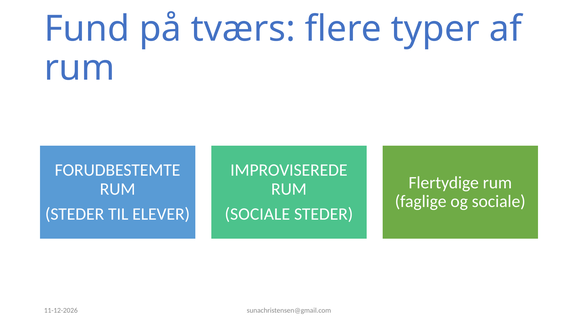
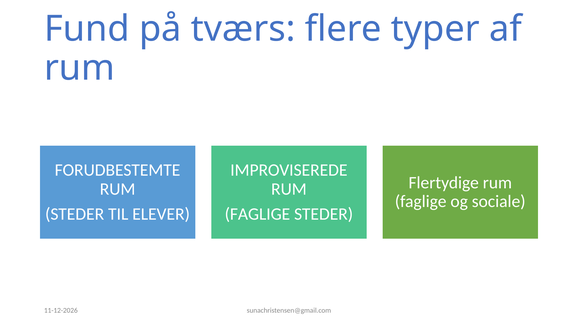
SOCIALE at (257, 214): SOCIALE -> FAGLIGE
